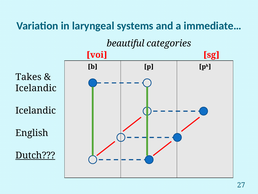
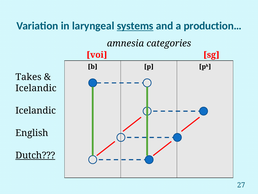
systems underline: none -> present
immediate…: immediate… -> production…
beautiful: beautiful -> amnesia
